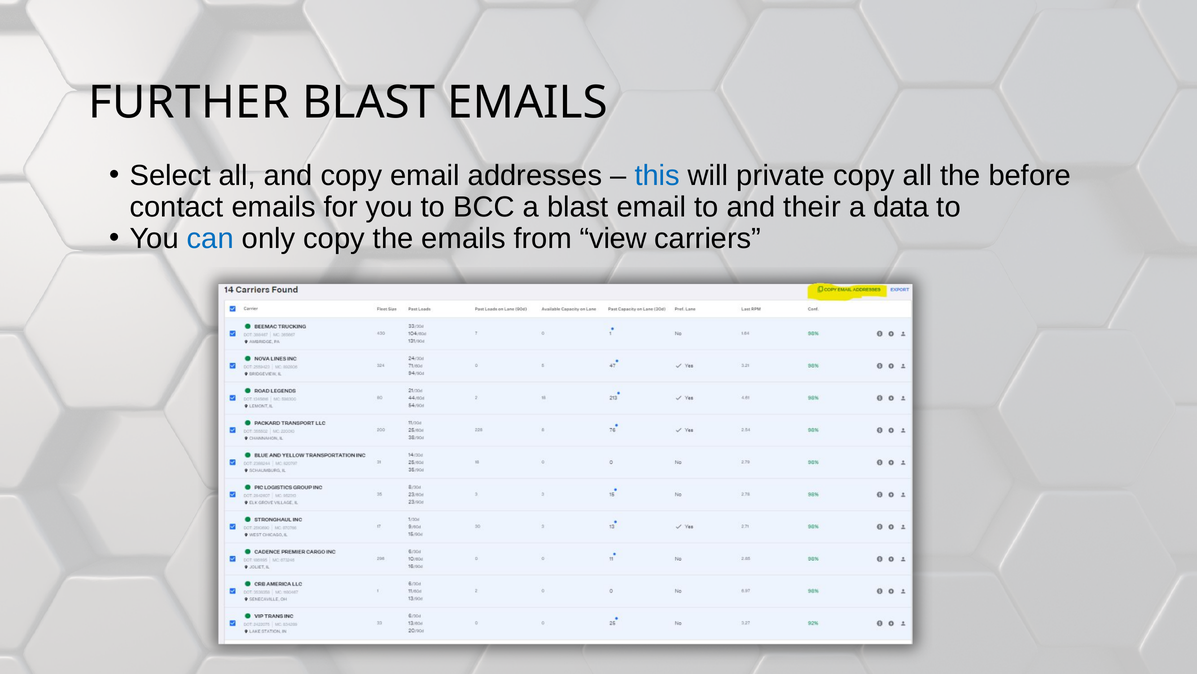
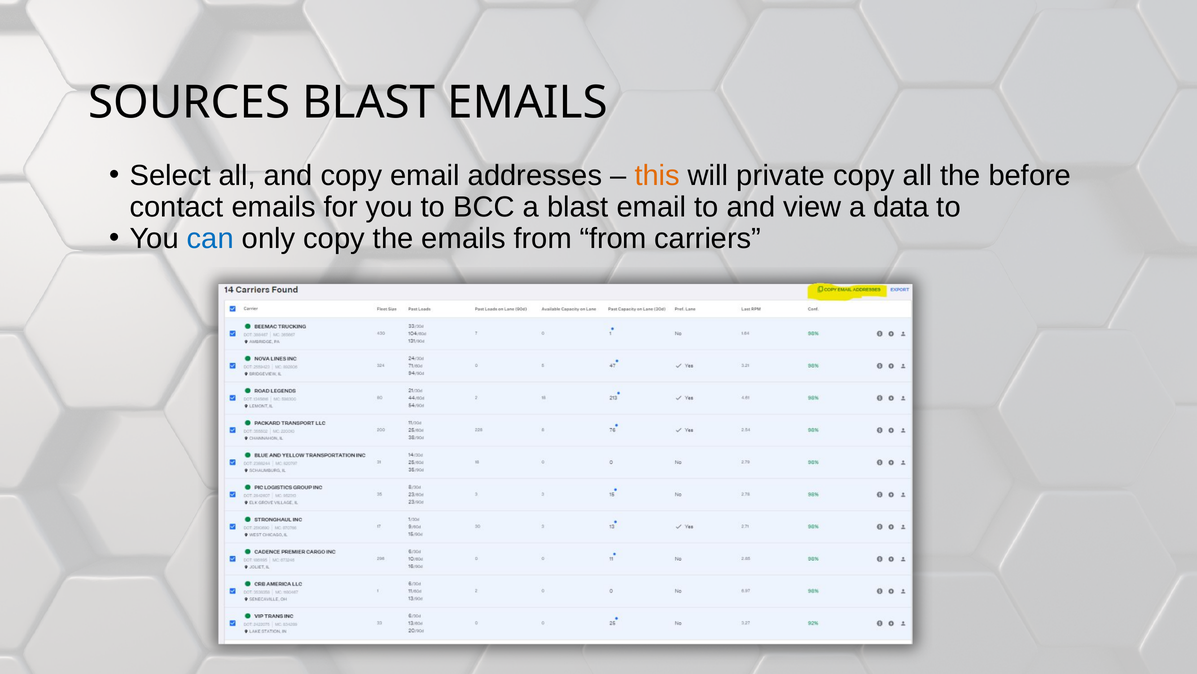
FURTHER: FURTHER -> SOURCES
this colour: blue -> orange
their: their -> view
from view: view -> from
